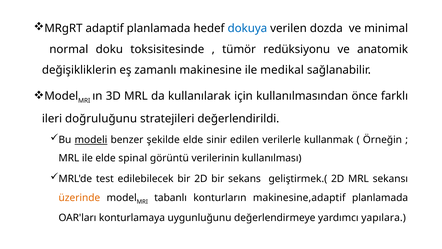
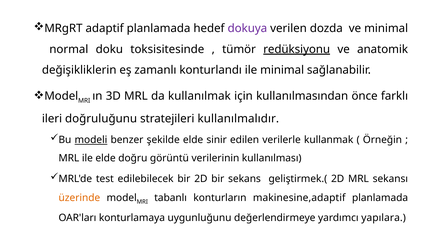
dokuya colour: blue -> purple
redüksiyonu underline: none -> present
makinesine: makinesine -> konturlandı
ile medikal: medikal -> minimal
kullanılarak: kullanılarak -> kullanılmak
değerlendirildi: değerlendirildi -> kullanılmalıdır
spinal: spinal -> doğru
